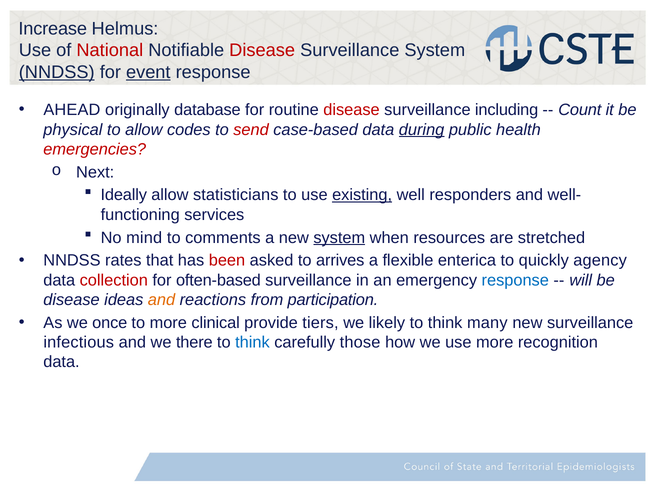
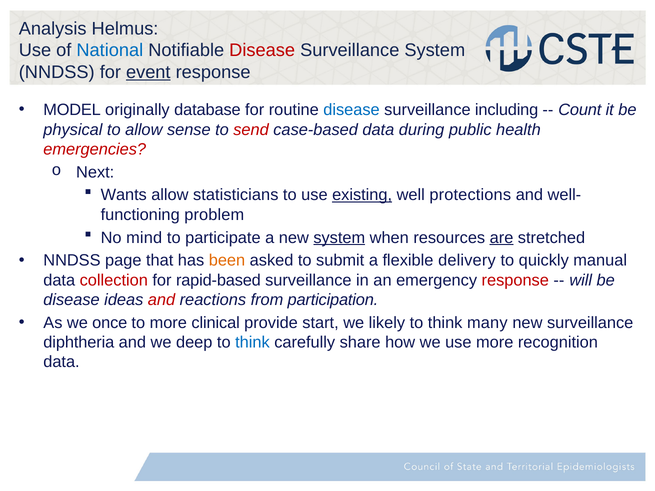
Increase: Increase -> Analysis
National colour: red -> blue
NNDSS at (57, 72) underline: present -> none
AHEAD: AHEAD -> MODEL
disease at (352, 110) colour: red -> blue
codes: codes -> sense
during underline: present -> none
Ideally: Ideally -> Wants
responders: responders -> protections
services: services -> problem
comments: comments -> participate
are underline: none -> present
rates: rates -> page
been colour: red -> orange
arrives: arrives -> submit
enterica: enterica -> delivery
agency: agency -> manual
often-based: often-based -> rapid-based
response at (515, 280) colour: blue -> red
and at (162, 300) colour: orange -> red
tiers: tiers -> start
infectious: infectious -> diphtheria
there: there -> deep
those: those -> share
